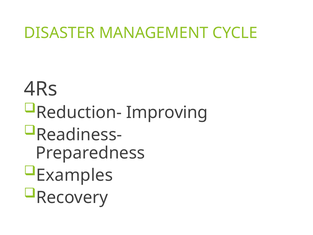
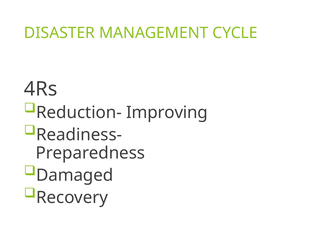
Examples: Examples -> Damaged
